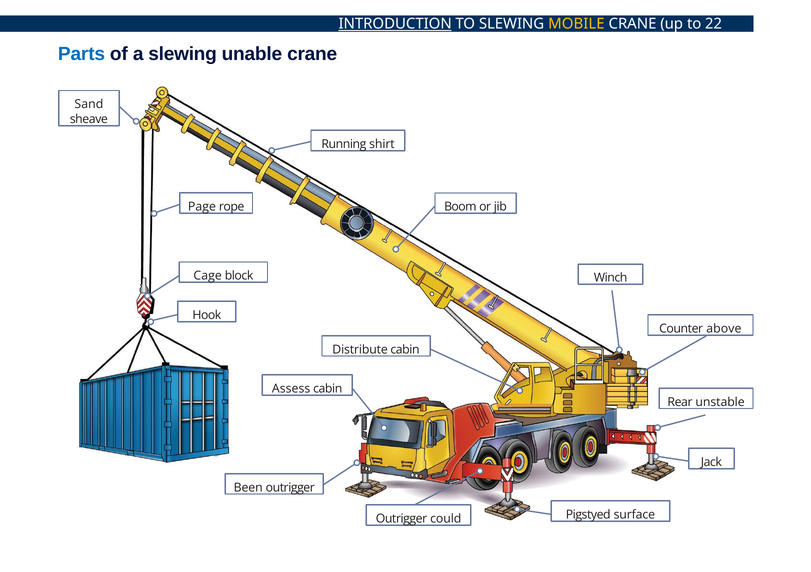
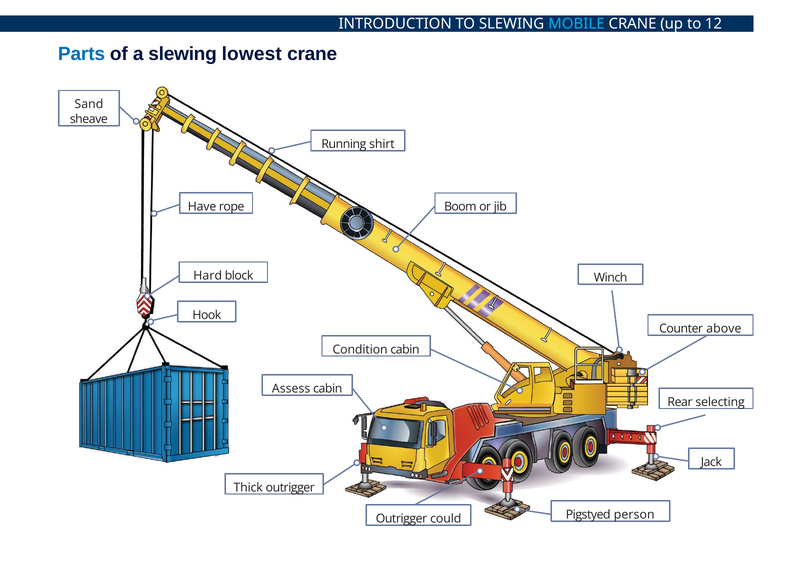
INTRODUCTION underline: present -> none
MOBILE colour: yellow -> light blue
22: 22 -> 12
unable: unable -> lowest
Page: Page -> Have
Cage: Cage -> Hard
Distribute: Distribute -> Condition
unstable: unstable -> selecting
Been: Been -> Thick
surface: surface -> person
